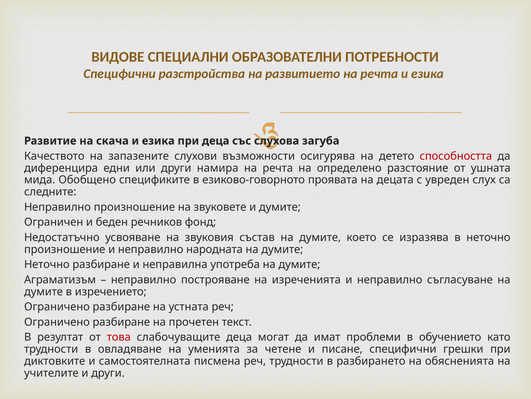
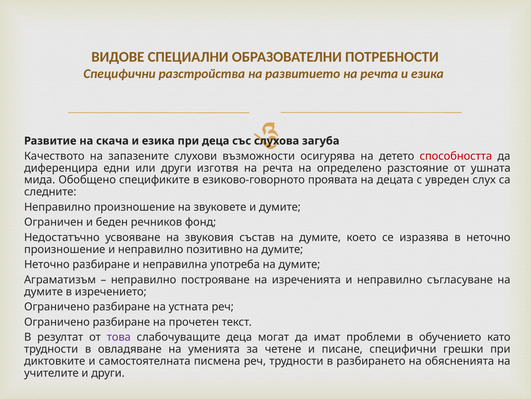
намира: намира -> изготвя
народната: народната -> позитивно
това colour: red -> purple
